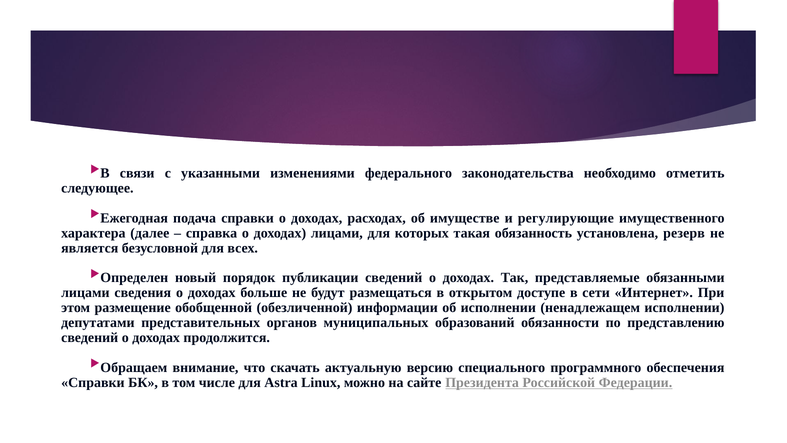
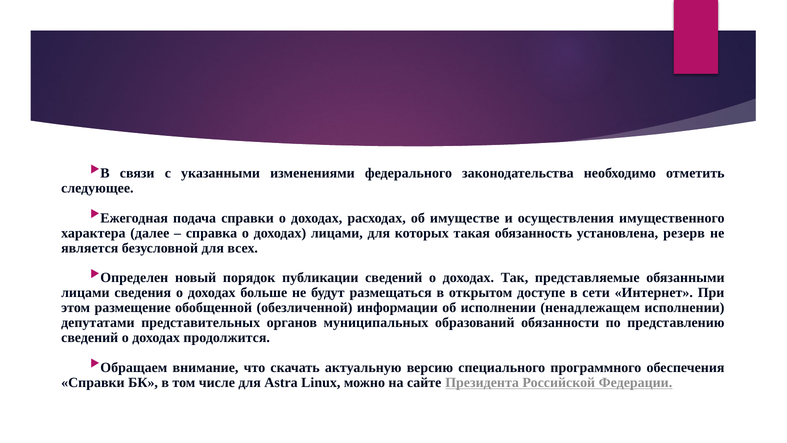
регулирующие: регулирующие -> осуществления
